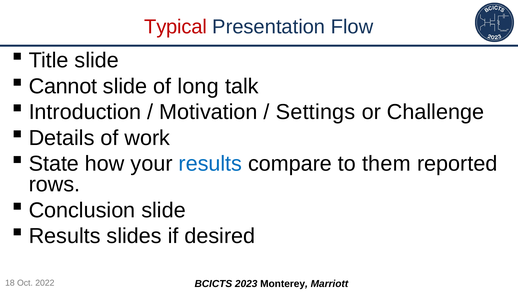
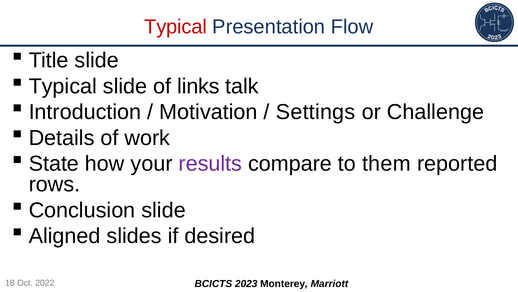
Cannot at (63, 86): Cannot -> Typical
long: long -> links
results at (210, 163) colour: blue -> purple
Results at (65, 236): Results -> Aligned
